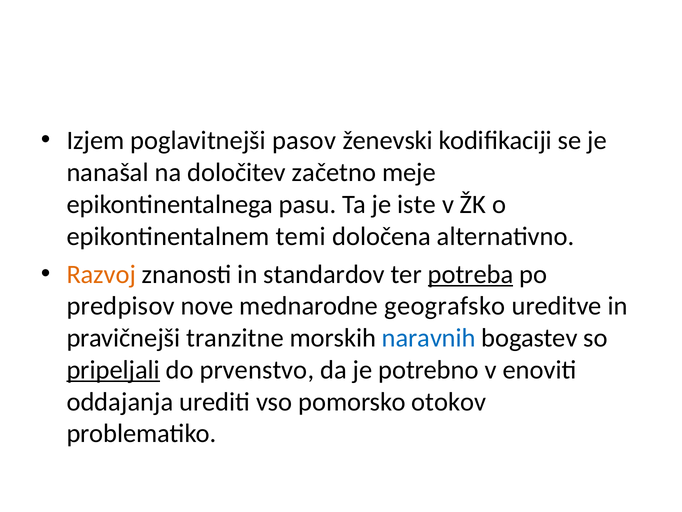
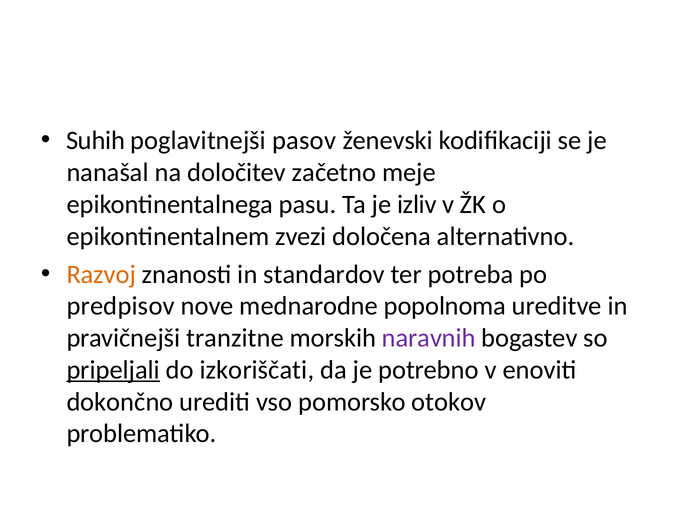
Izjem: Izjem -> Suhih
iste: iste -> izliv
temi: temi -> zvezi
potreba underline: present -> none
geografsko: geografsko -> popolnoma
naravnih colour: blue -> purple
prvenstvo: prvenstvo -> izkoriščati
oddajanja: oddajanja -> dokončno
